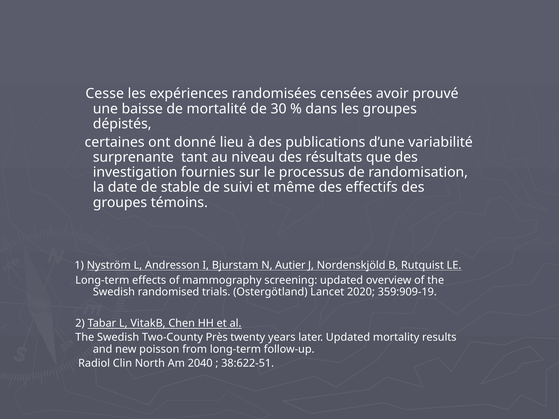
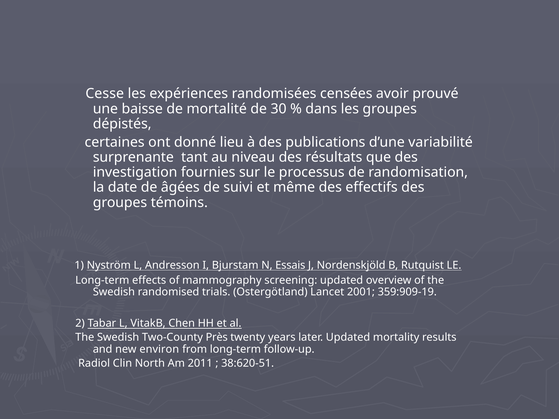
stable: stable -> âgées
Autier: Autier -> Essais
2020: 2020 -> 2001
poisson: poisson -> environ
2040: 2040 -> 2011
38:622-51: 38:622-51 -> 38:620-51
